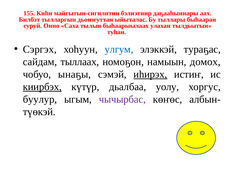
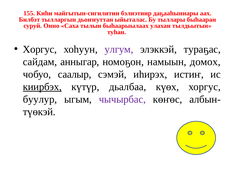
Сэргэх at (40, 49): Сэргэх -> Хоргус
улгум colour: blue -> purple
тыллаах: тыллаах -> анныгар
ынаҕы: ынаҕы -> саалыр
иһирэх underline: present -> none
уолу: уолу -> күөх
